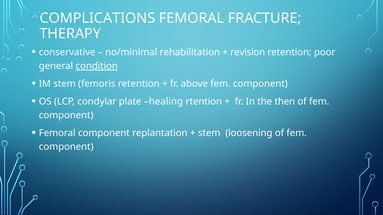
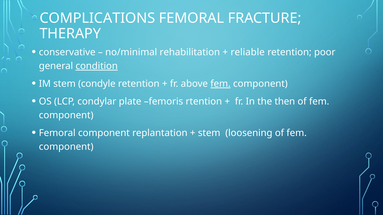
revision: revision -> reliable
femoris: femoris -> condyle
fem at (220, 84) underline: none -> present
healing: healing -> femoris
